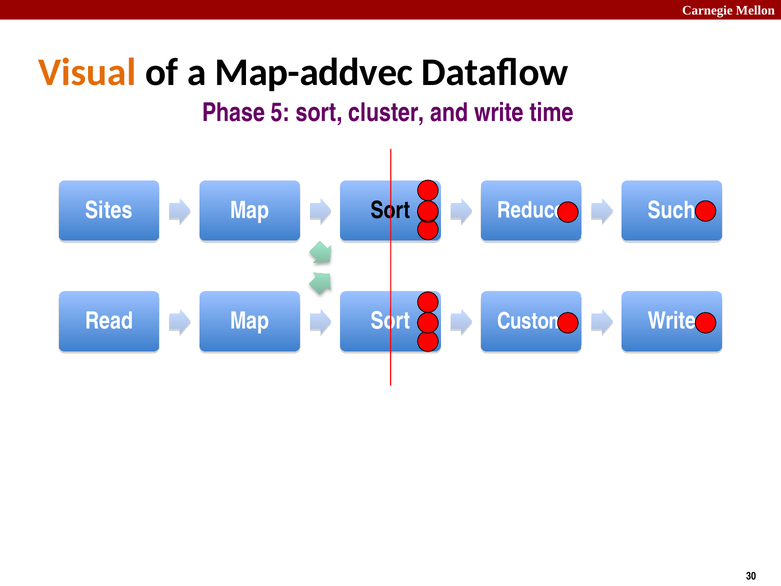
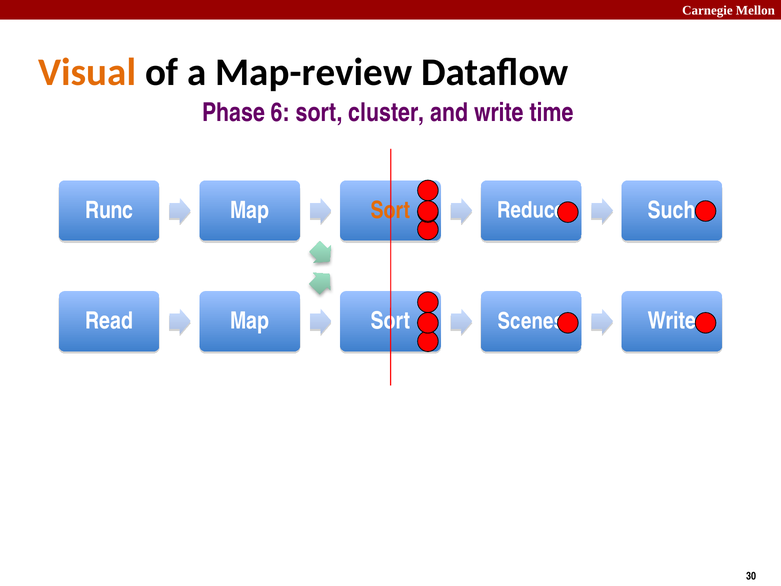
Map-addvec: Map-addvec -> Map-review
5: 5 -> 6
Sites: Sites -> Runc
Sort at (390, 210) colour: black -> orange
Custom: Custom -> Scenes
